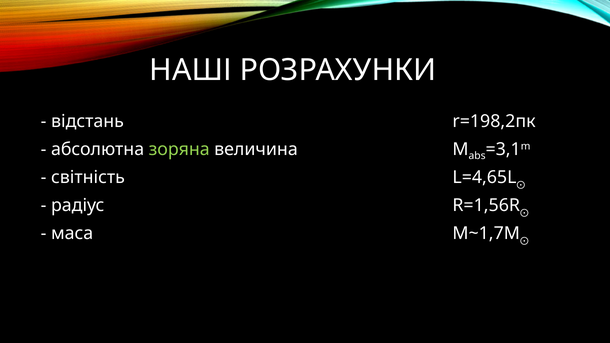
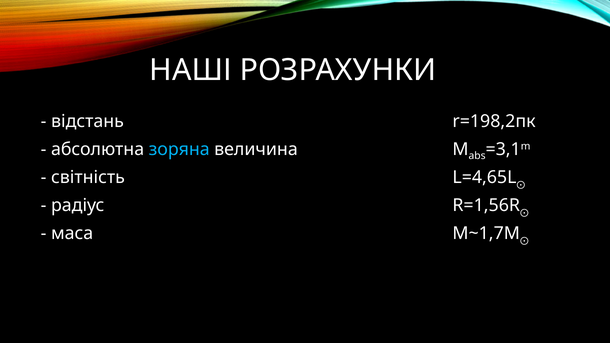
зоряна colour: light green -> light blue
